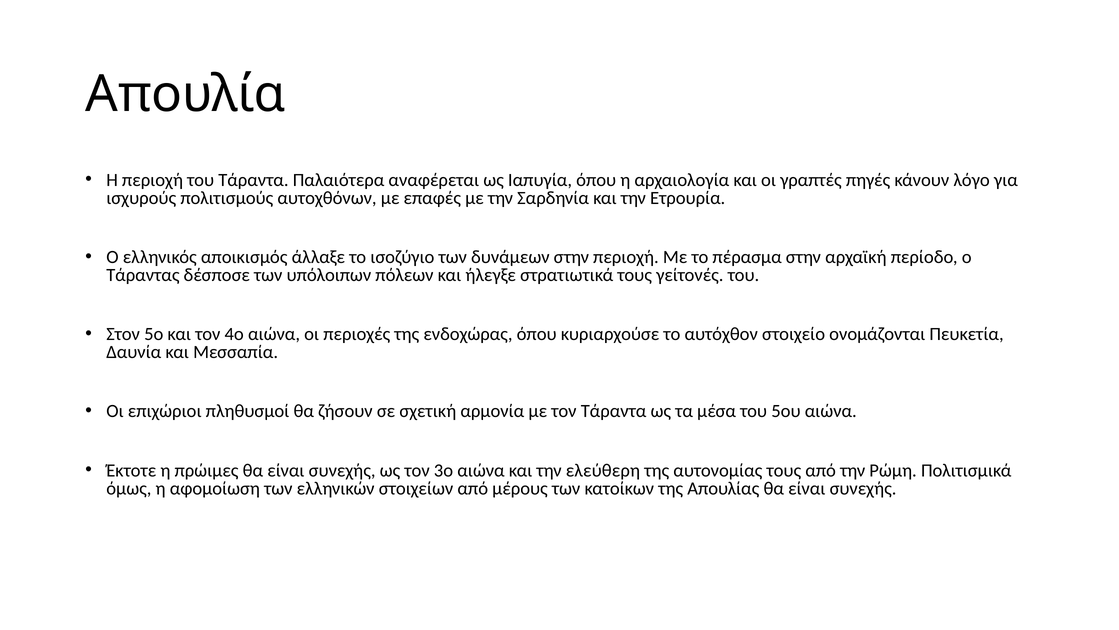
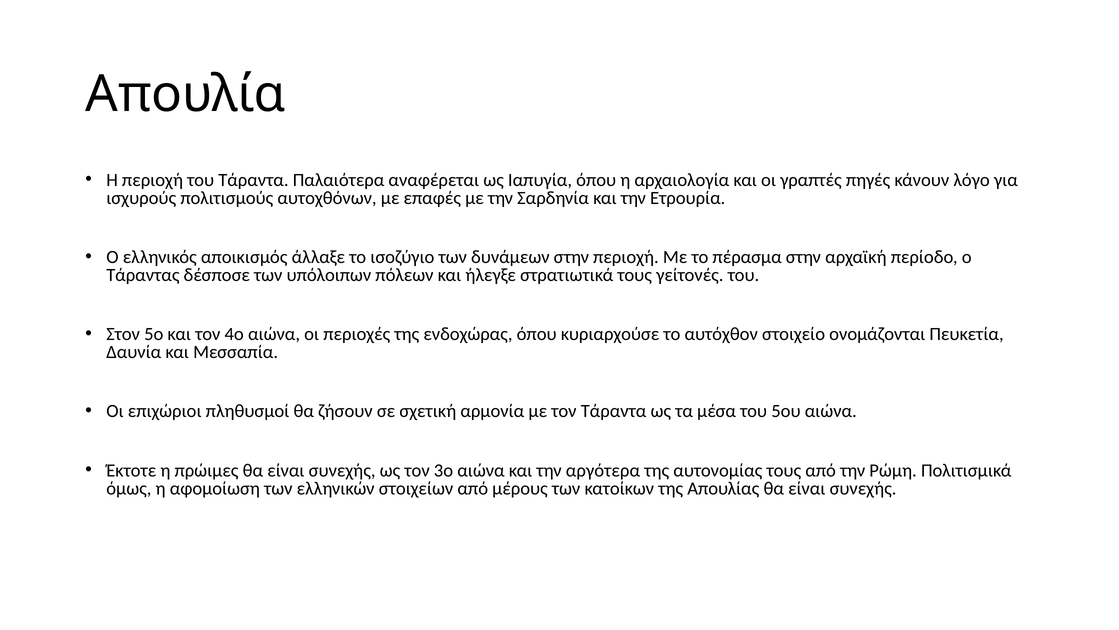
ελεύθερη: ελεύθερη -> αργότερα
